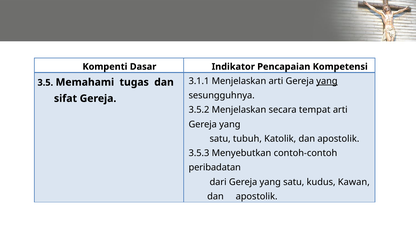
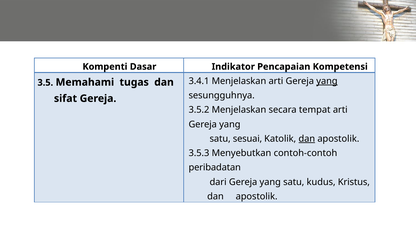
3.1.1: 3.1.1 -> 3.4.1
tubuh: tubuh -> sesuai
dan at (307, 139) underline: none -> present
Kawan: Kawan -> Kristus
